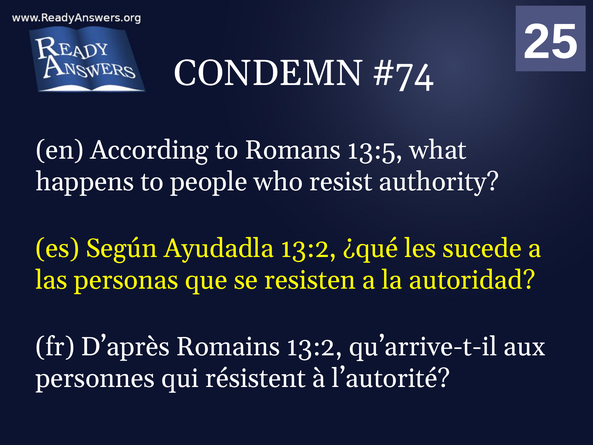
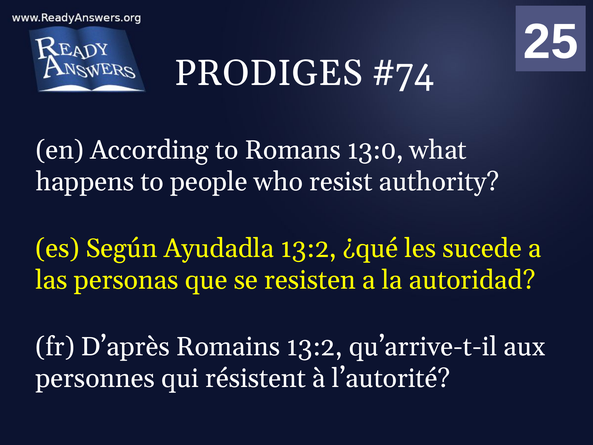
CONDEMN: CONDEMN -> PRODIGES
13:5: 13:5 -> 13:0
